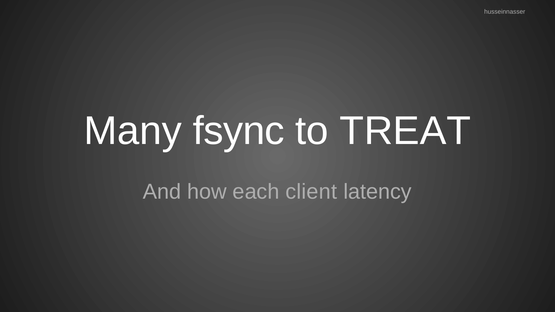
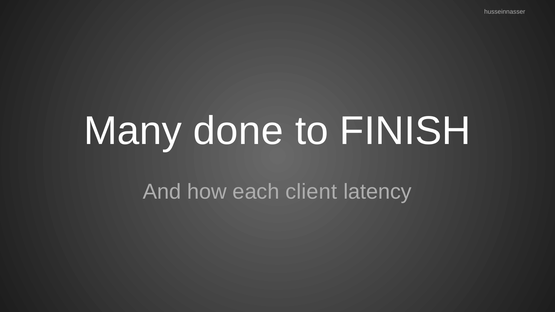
fsync: fsync -> done
TREAT: TREAT -> FINISH
